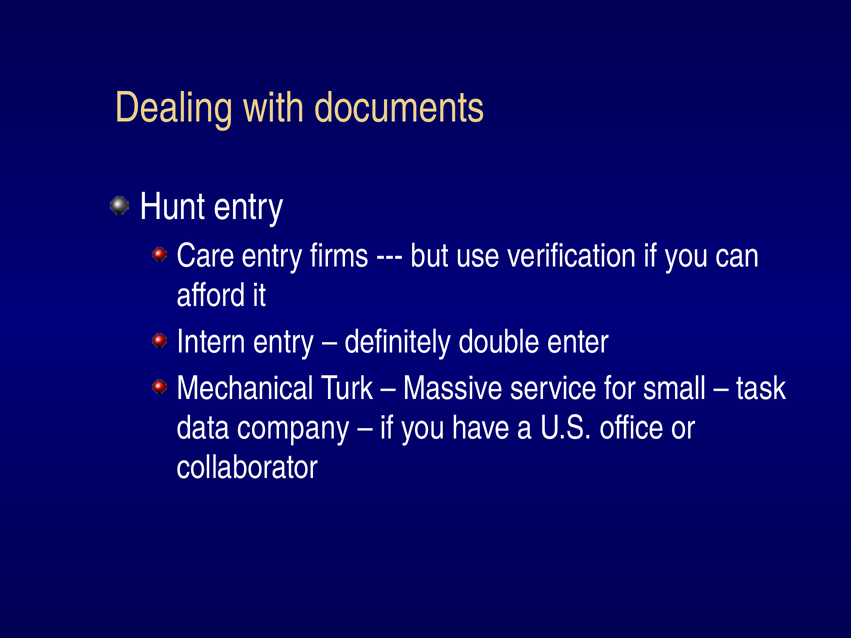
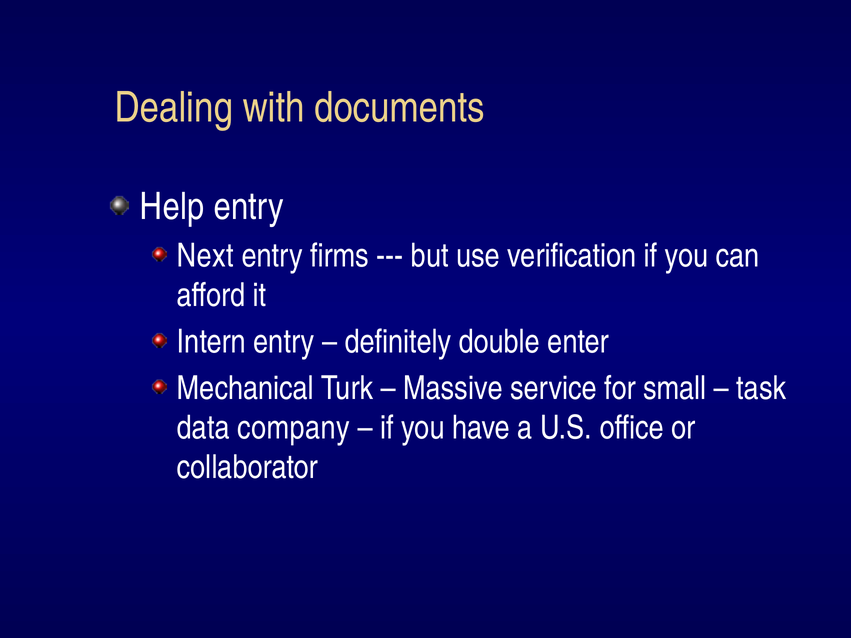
Hunt: Hunt -> Help
Care: Care -> Next
